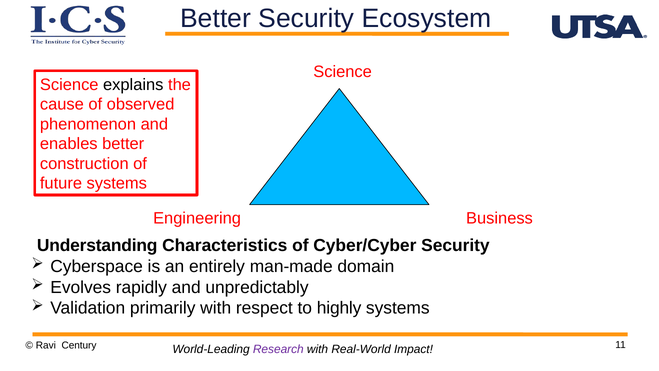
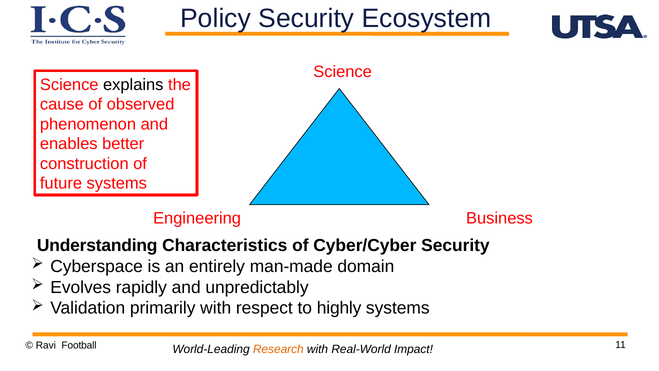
Better at (216, 19): Better -> Policy
Century: Century -> Football
Research colour: purple -> orange
